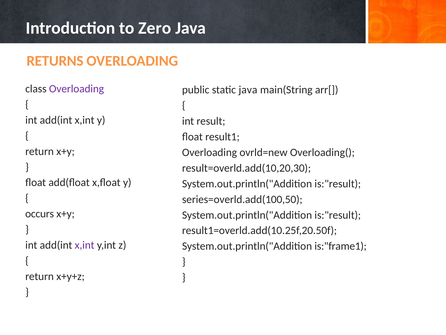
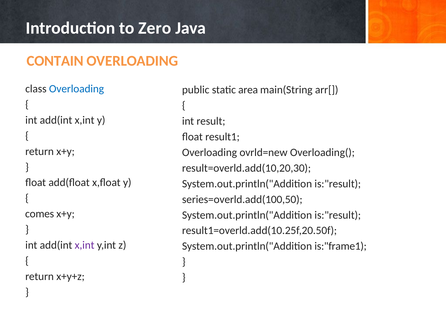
RETURNS: RETURNS -> CONTAIN
Overloading at (77, 89) colour: purple -> blue
static java: java -> area
occurs: occurs -> comes
